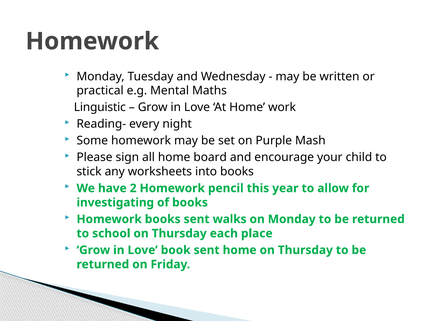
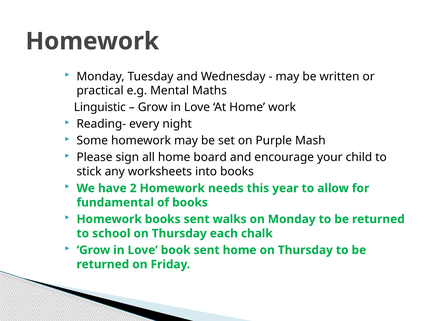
pencil: pencil -> needs
investigating: investigating -> fundamental
place: place -> chalk
